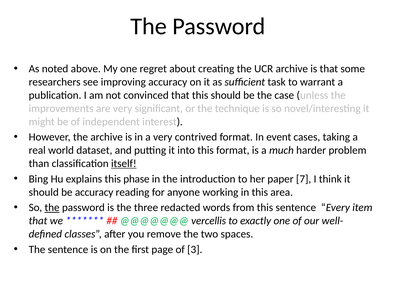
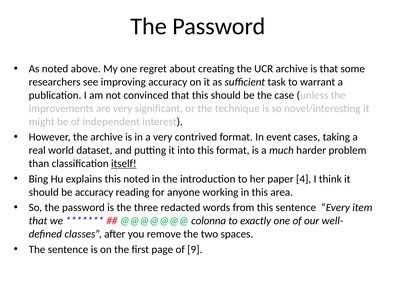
this phase: phase -> noted
7: 7 -> 4
the at (52, 208) underline: present -> none
vercellis: vercellis -> colonna
3: 3 -> 9
